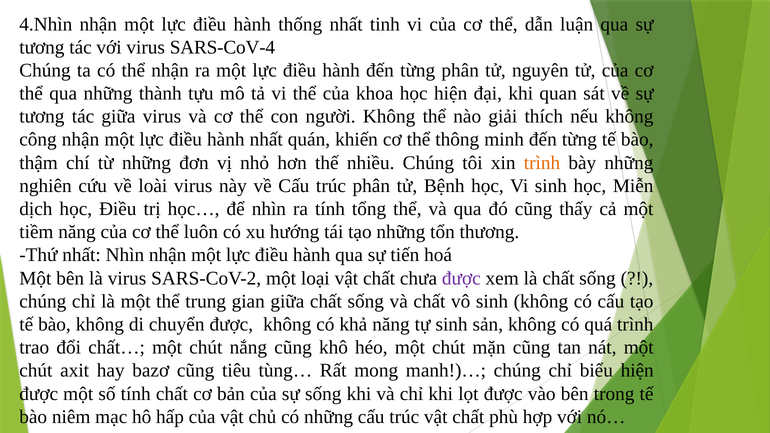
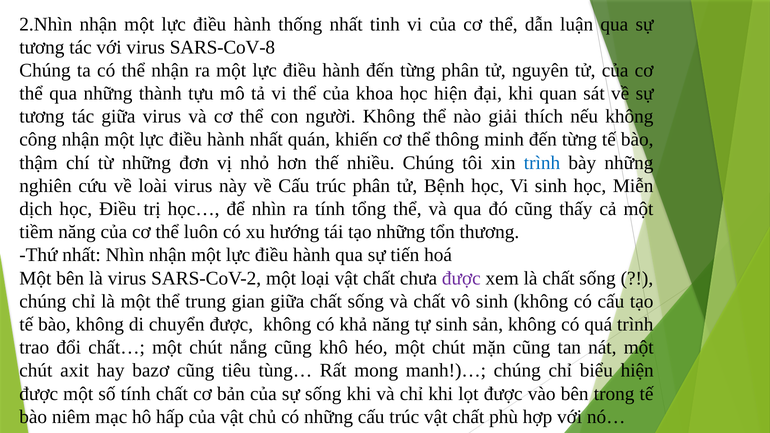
4.Nhìn: 4.Nhìn -> 2.Nhìn
SARS-CoV-4: SARS-CoV-4 -> SARS-CoV-8
trình at (542, 163) colour: orange -> blue
